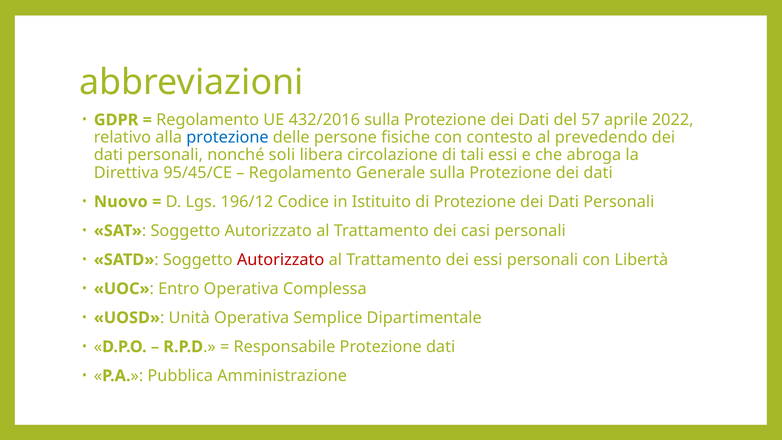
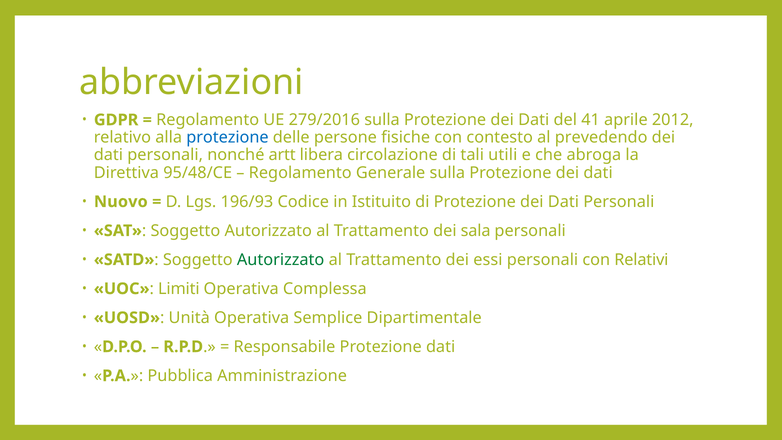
432/2016: 432/2016 -> 279/2016
57: 57 -> 41
2022: 2022 -> 2012
soli: soli -> artt
tali essi: essi -> utili
95/45/CE: 95/45/CE -> 95/48/CE
196/12: 196/12 -> 196/93
casi: casi -> sala
Autorizzato at (281, 260) colour: red -> green
Libertà: Libertà -> Relativi
Entro: Entro -> Limiti
